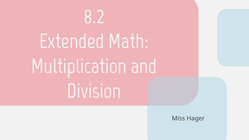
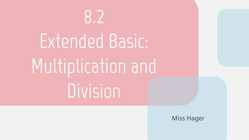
Math: Math -> Basic
